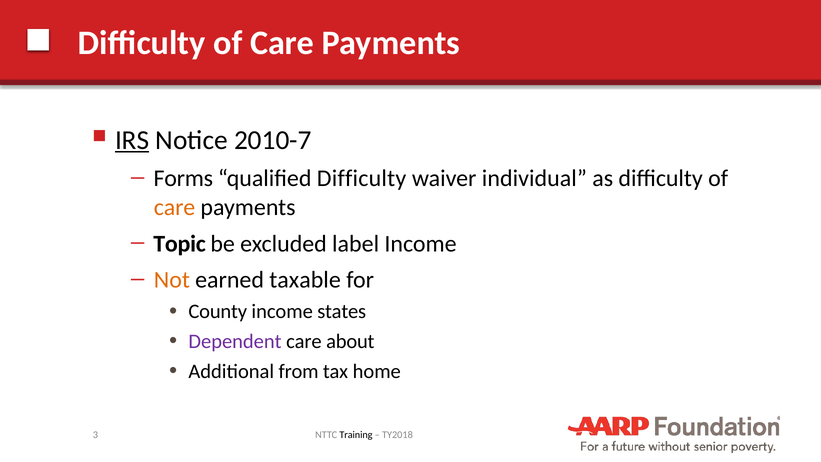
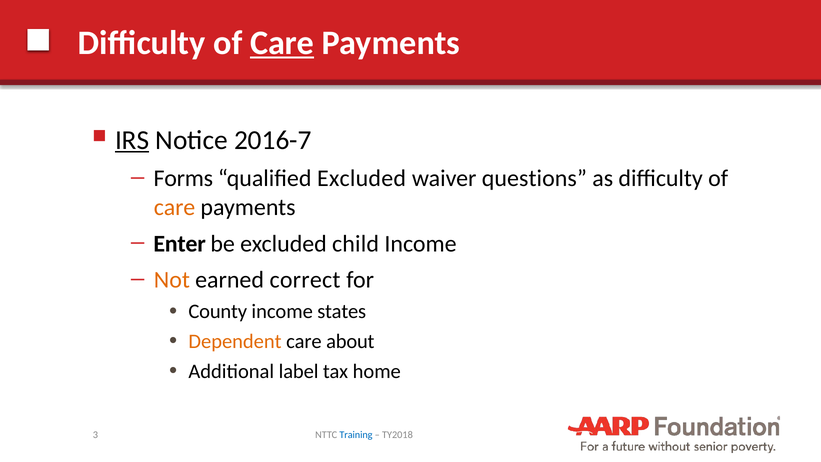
Care at (282, 43) underline: none -> present
2010-7: 2010-7 -> 2016-7
qualified Difficulty: Difficulty -> Excluded
individual: individual -> questions
Topic: Topic -> Enter
label: label -> child
taxable: taxable -> correct
Dependent colour: purple -> orange
from: from -> label
Training colour: black -> blue
